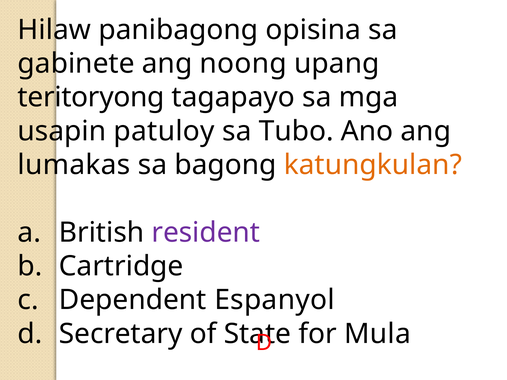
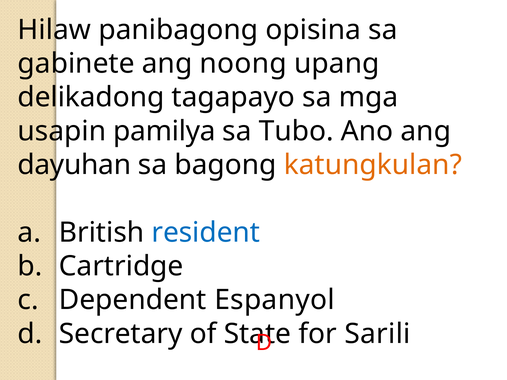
teritoryong: teritoryong -> delikadong
patuloy: patuloy -> pamilya
lumakas: lumakas -> dayuhan
resident colour: purple -> blue
Mula: Mula -> Sarili
